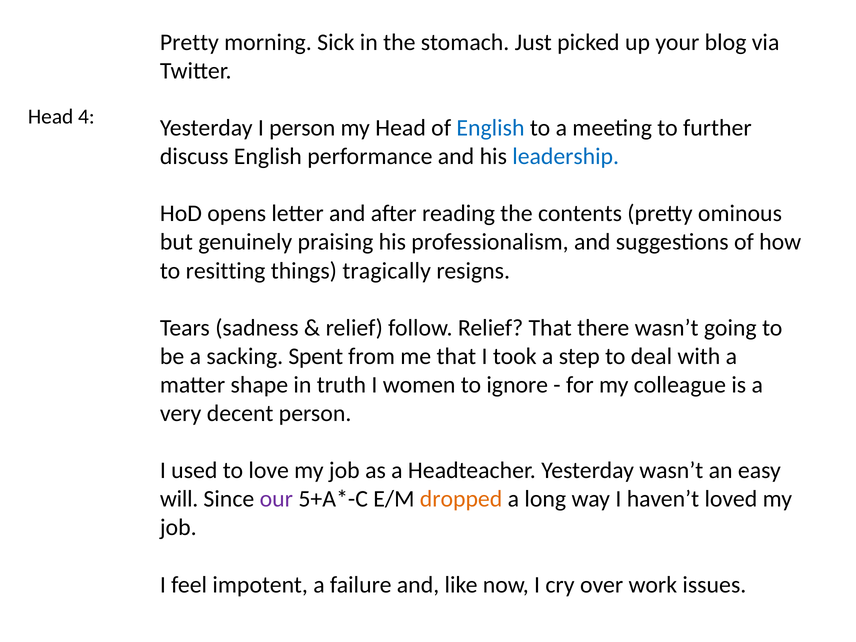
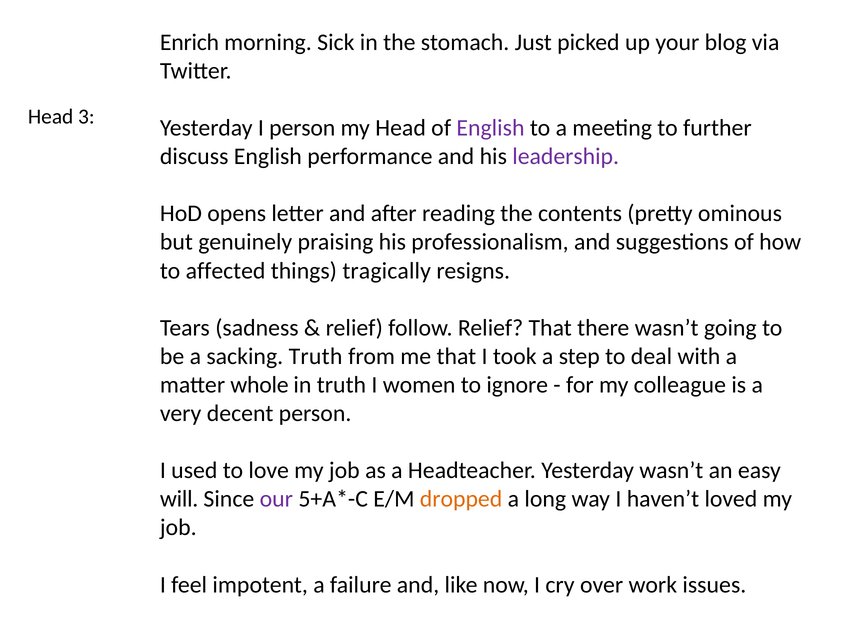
Pretty at (189, 42): Pretty -> Enrich
4: 4 -> 3
English at (490, 128) colour: blue -> purple
leadership colour: blue -> purple
resitting: resitting -> affected
sacking Spent: Spent -> Truth
shape: shape -> whole
